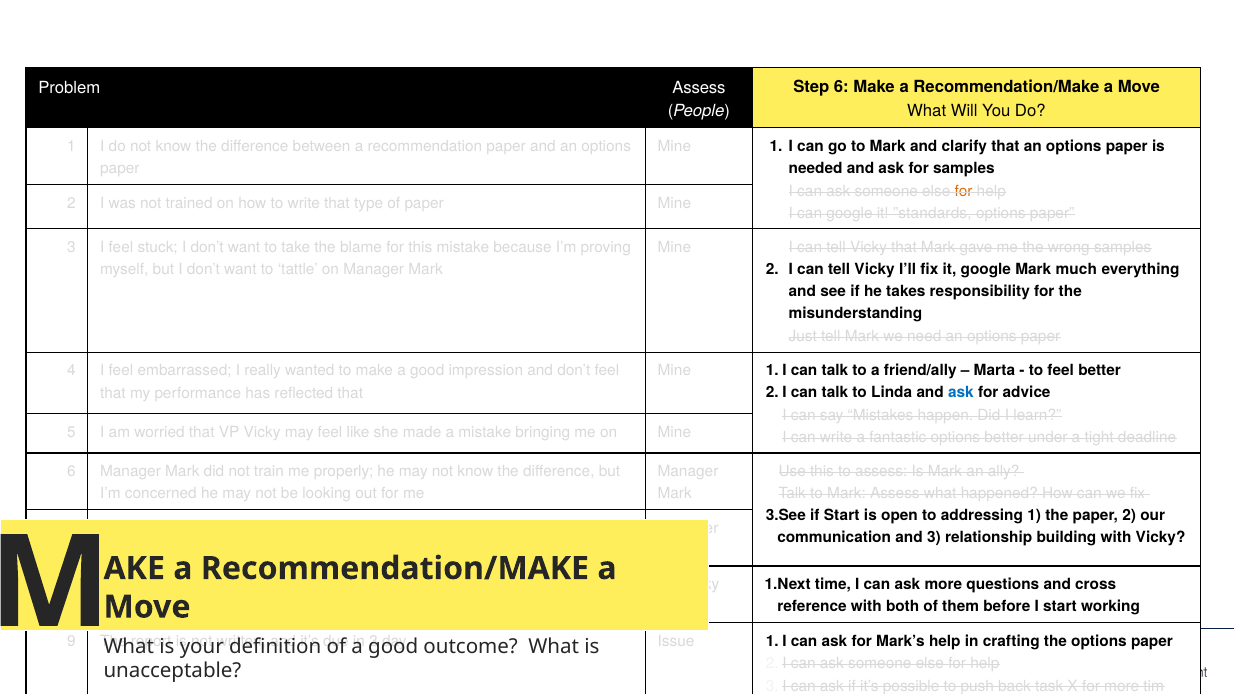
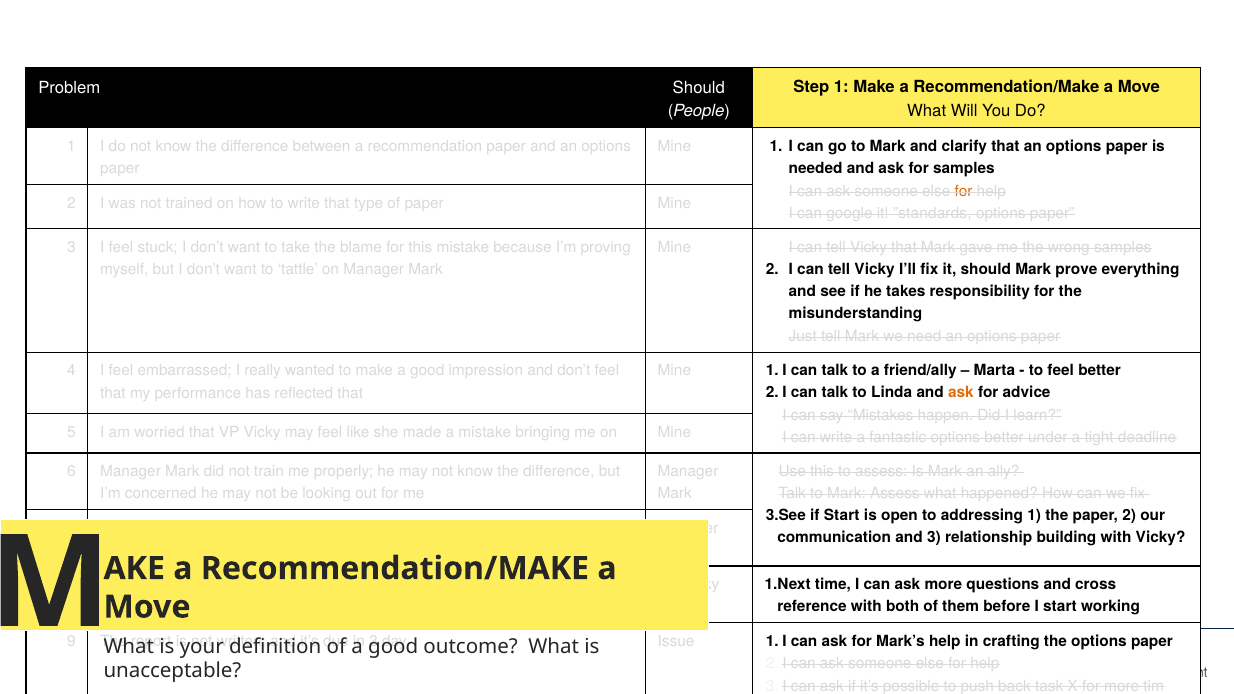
Problem Assess: Assess -> Should
Step 6: 6 -> 1
it google: google -> should
much: much -> prove
ask at (961, 393) colour: blue -> orange
